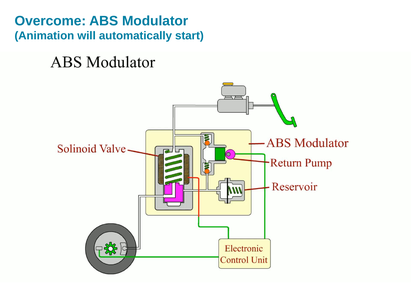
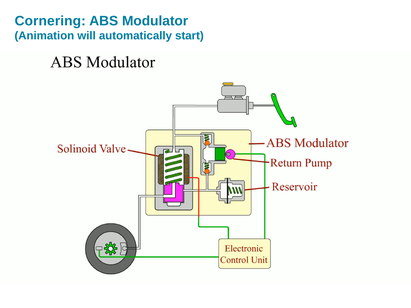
Overcome: Overcome -> Cornering
